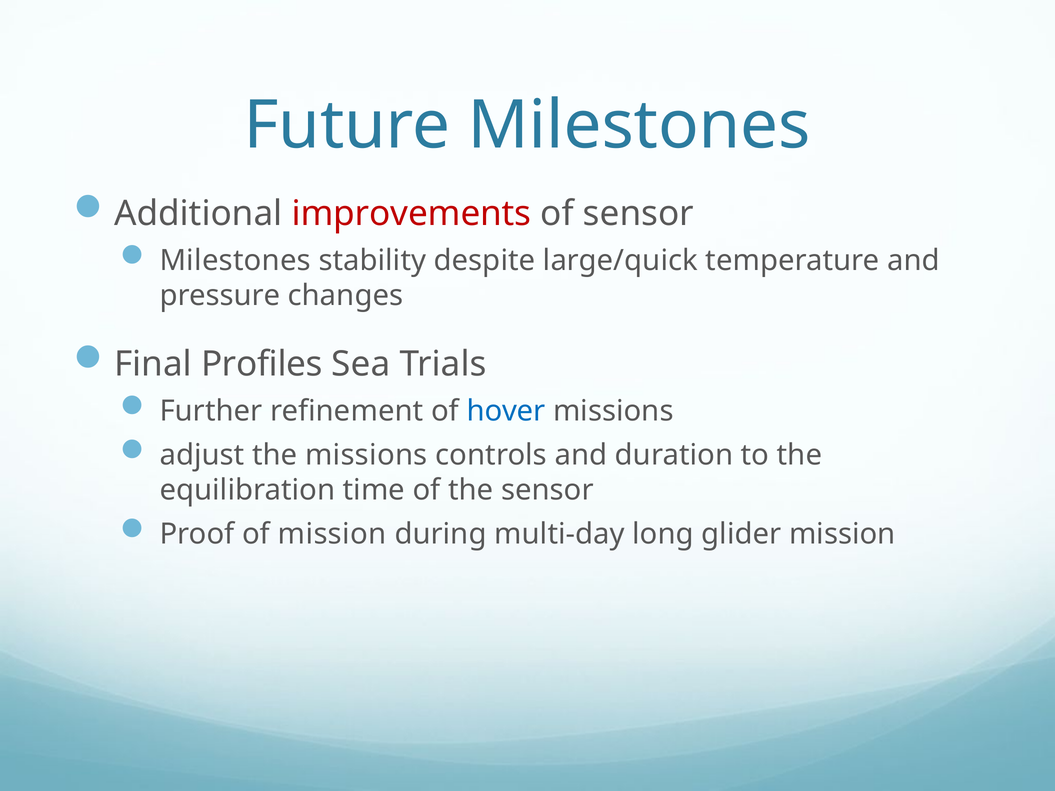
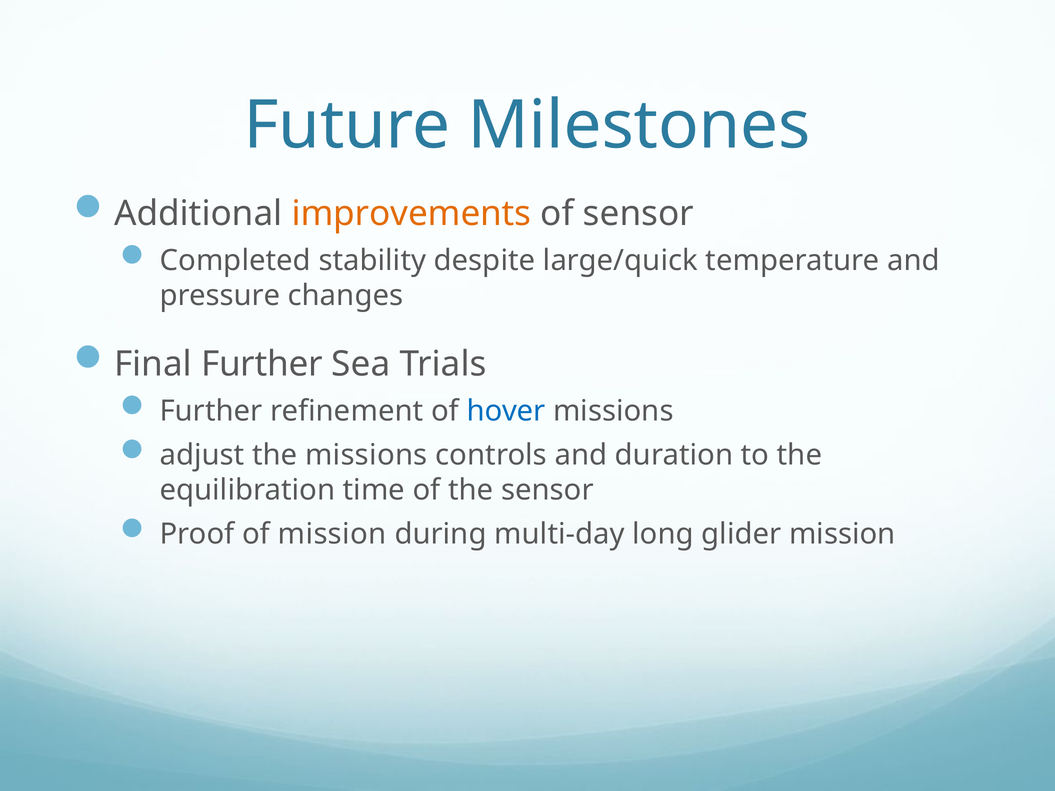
improvements colour: red -> orange
Milestones at (235, 261): Milestones -> Completed
Final Profiles: Profiles -> Further
